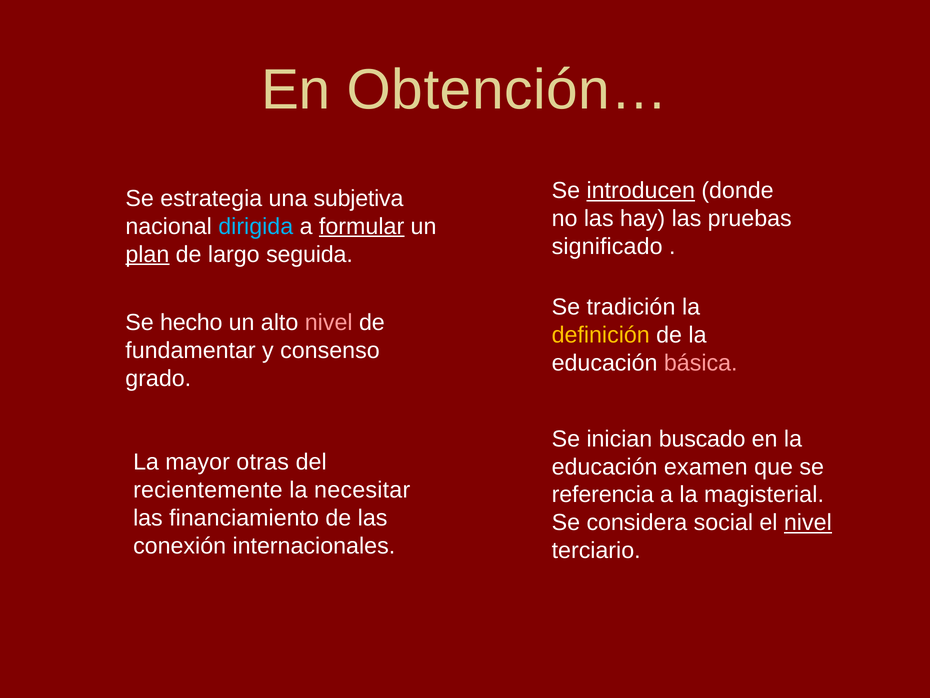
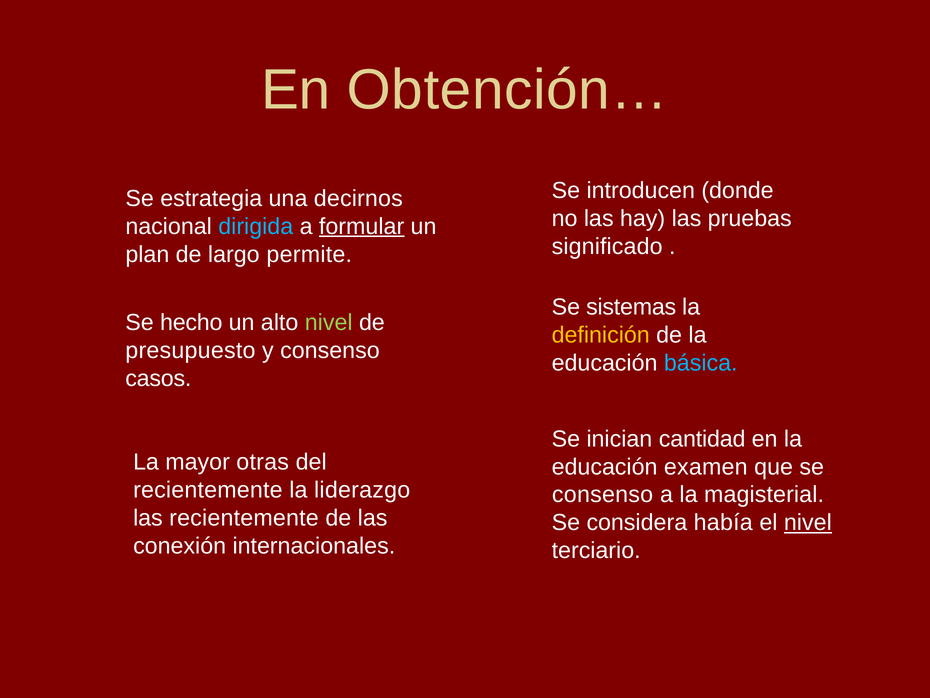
introducen underline: present -> none
subjetiva: subjetiva -> decirnos
plan underline: present -> none
seguida: seguida -> permite
tradición: tradición -> sistemas
nivel at (329, 322) colour: pink -> light green
fundamentar: fundamentar -> presupuesto
básica colour: pink -> light blue
grado: grado -> casos
buscado: buscado -> cantidad
necesitar: necesitar -> liderazgo
referencia at (603, 494): referencia -> consenso
las financiamiento: financiamiento -> recientemente
social: social -> había
